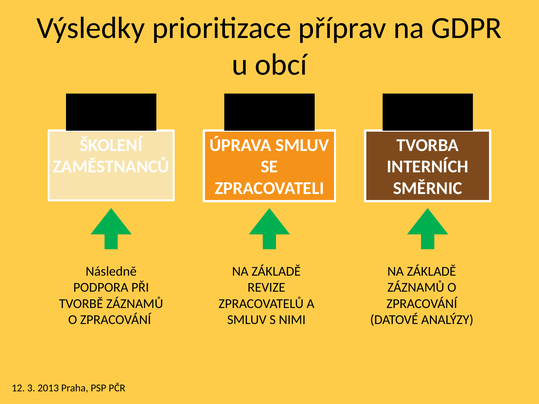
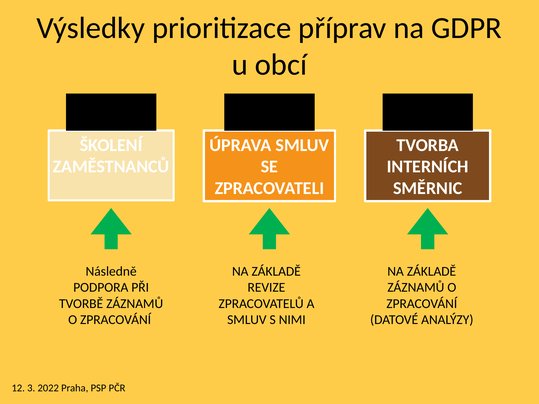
2013: 2013 -> 2022
